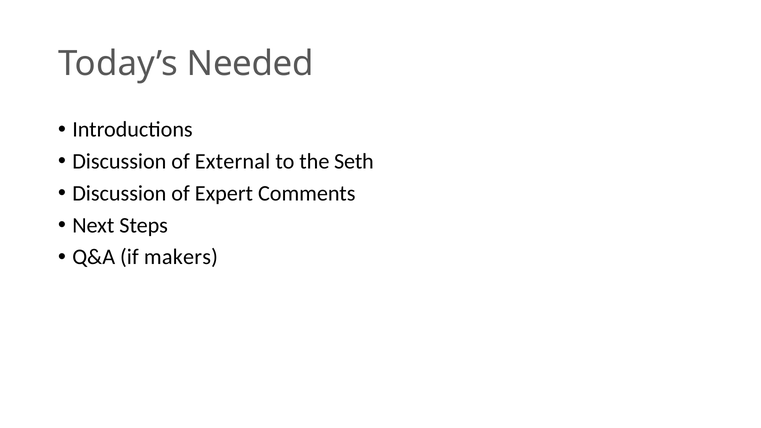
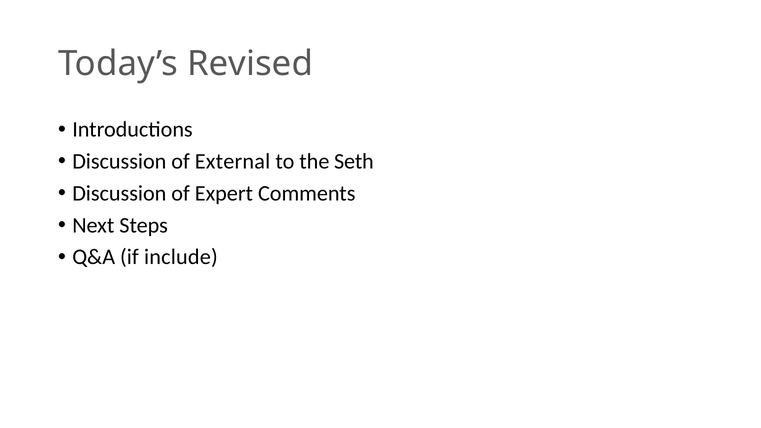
Needed: Needed -> Revised
makers: makers -> include
